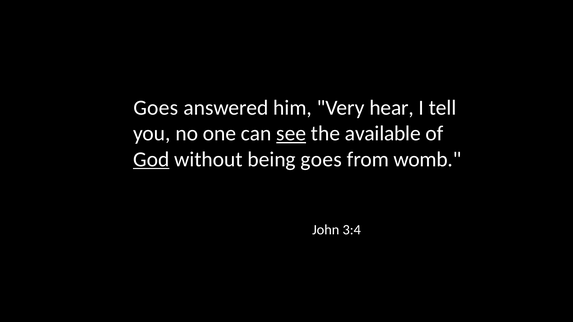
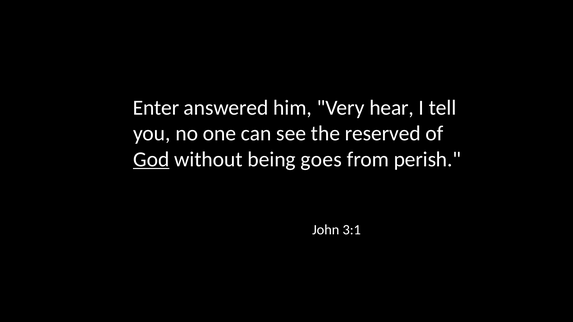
Goes at (156, 108): Goes -> Enter
see underline: present -> none
available: available -> reserved
womb: womb -> perish
3:4: 3:4 -> 3:1
